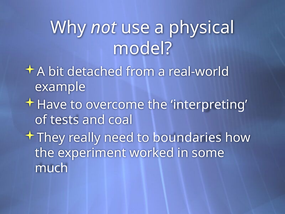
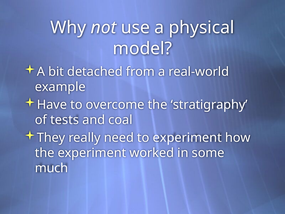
interpreting: interpreting -> stratigraphy
to boundaries: boundaries -> experiment
